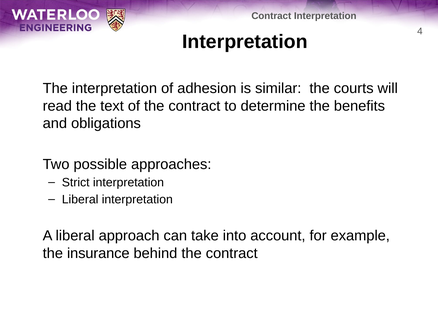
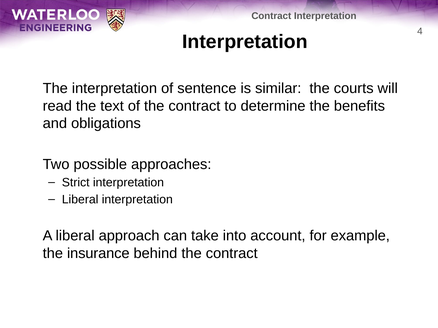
adhesion: adhesion -> sentence
